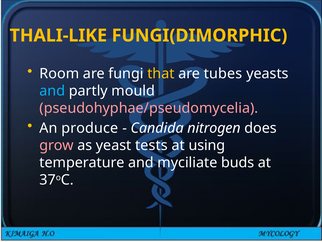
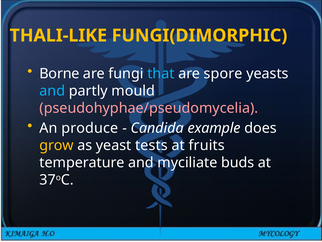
Room: Room -> Borne
that colour: yellow -> light blue
tubes: tubes -> spore
nitrogen: nitrogen -> example
grow colour: pink -> yellow
using: using -> fruits
